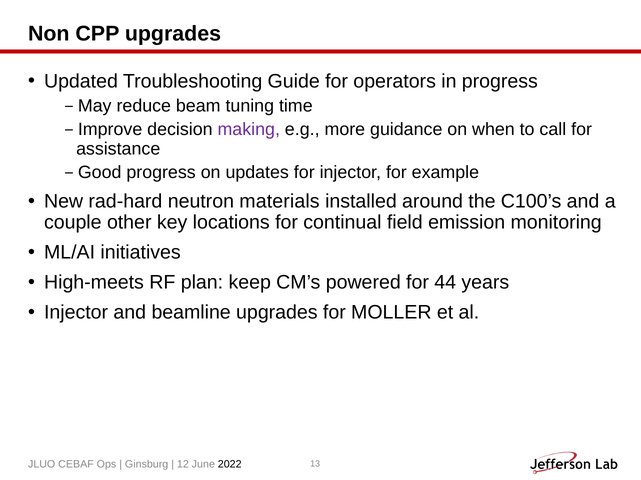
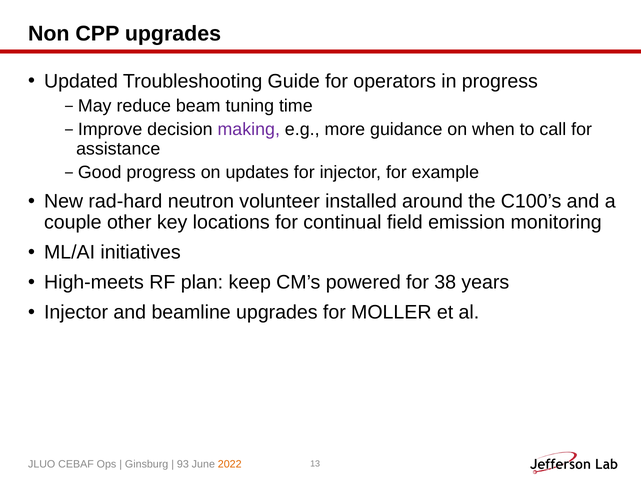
materials: materials -> volunteer
44: 44 -> 38
12: 12 -> 93
2022 colour: black -> orange
